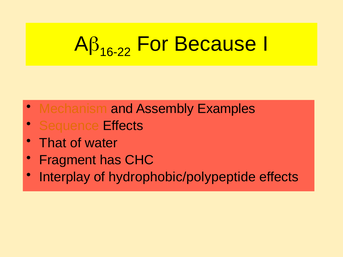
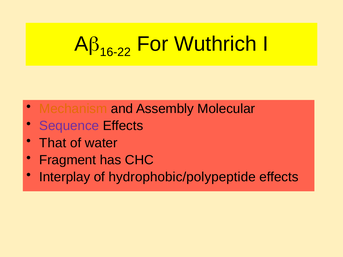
Because: Because -> Wuthrich
Examples: Examples -> Molecular
Sequence colour: orange -> purple
